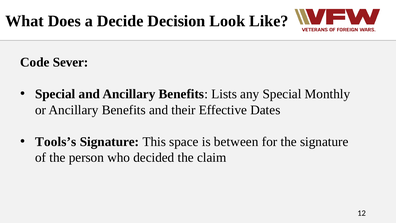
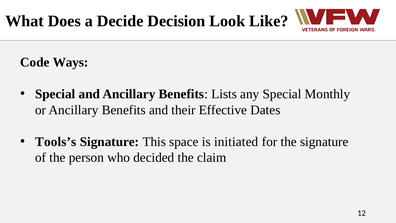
Sever: Sever -> Ways
between: between -> initiated
